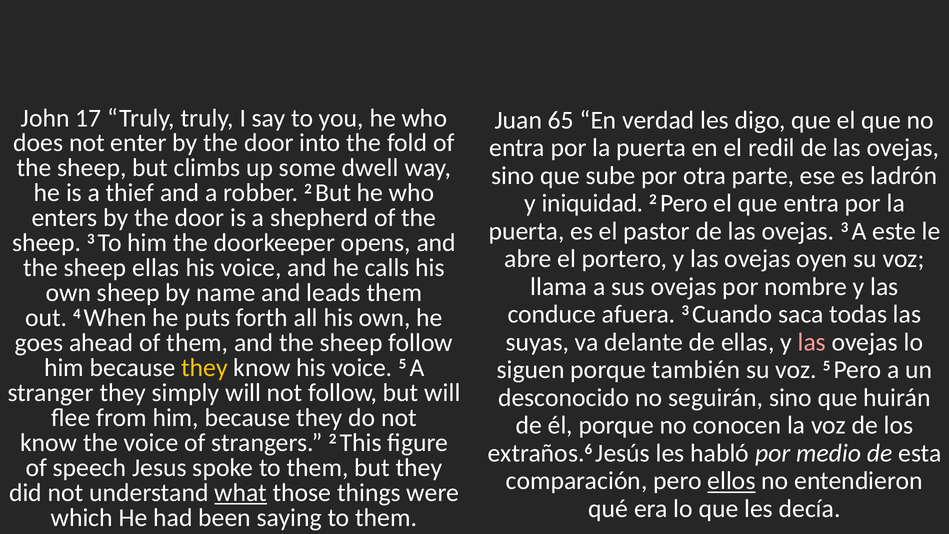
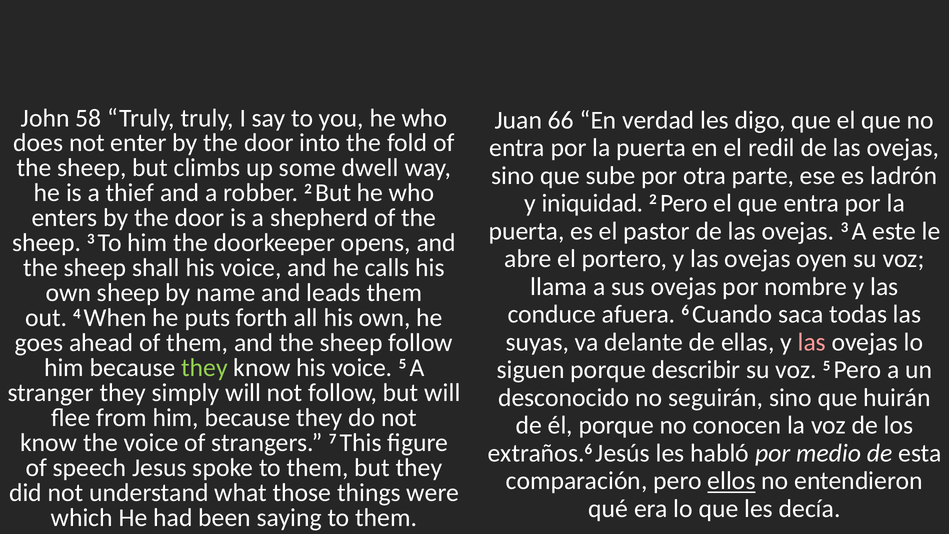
17: 17 -> 58
65: 65 -> 66
sheep ellas: ellas -> shall
afuera 3: 3 -> 6
they at (204, 368) colour: yellow -> light green
también: también -> describir
strangers 2: 2 -> 7
what underline: present -> none
